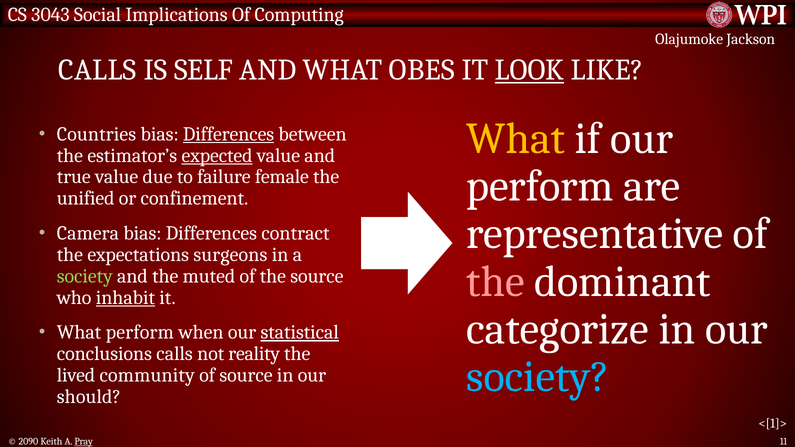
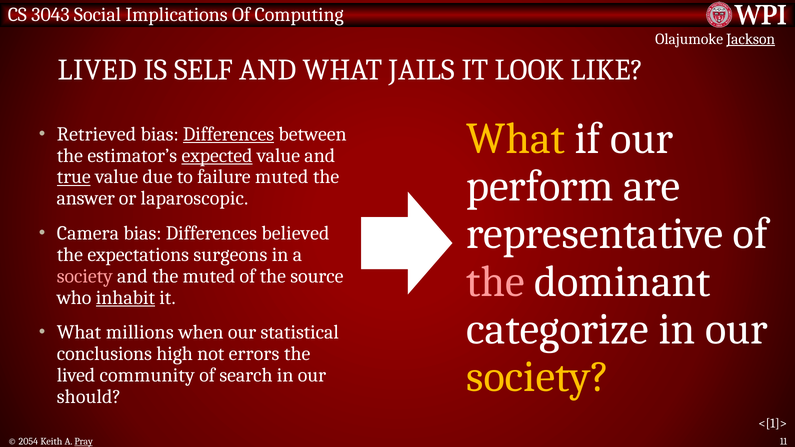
Jackson underline: none -> present
CALLS at (97, 70): CALLS -> LIVED
OBES: OBES -> JAILS
LOOK underline: present -> none
Countries: Countries -> Retrieved
true underline: none -> present
failure female: female -> muted
unified: unified -> answer
confinement: confinement -> laparoscopic
contract: contract -> believed
society at (85, 276) colour: light green -> pink
What perform: perform -> millions
statistical underline: present -> none
conclusions calls: calls -> high
reality: reality -> errors
society at (538, 377) colour: light blue -> yellow
of source: source -> search
2090: 2090 -> 2054
